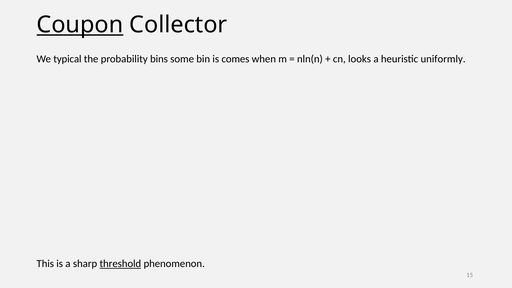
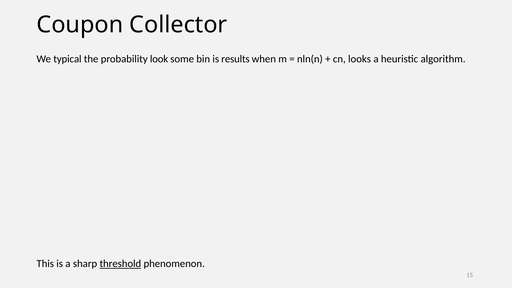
Coupon underline: present -> none
bins: bins -> look
comes: comes -> results
uniformly: uniformly -> algorithm
